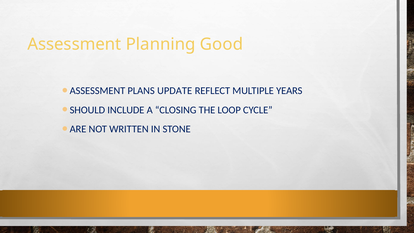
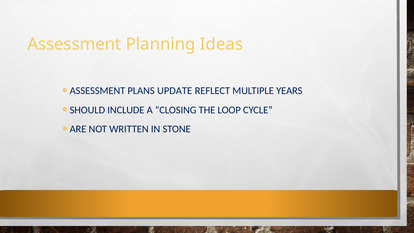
Good: Good -> Ideas
